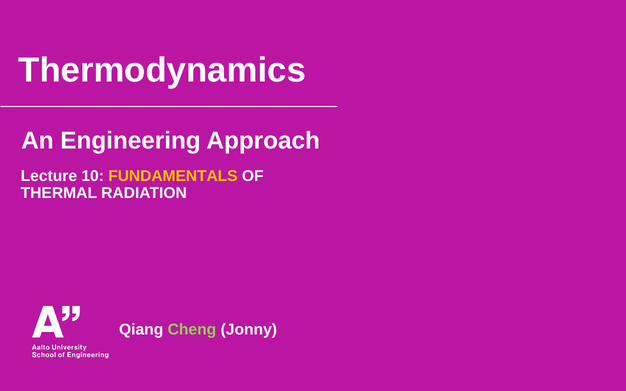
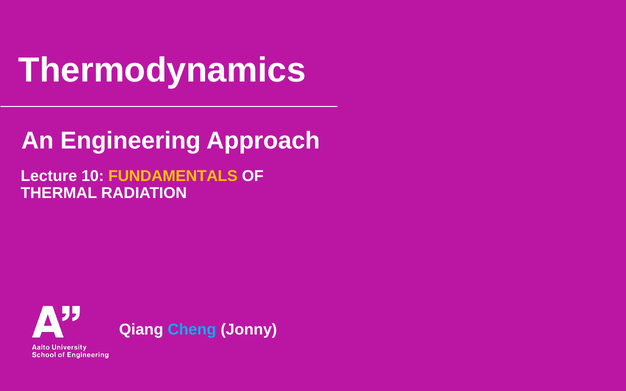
Cheng colour: light green -> light blue
